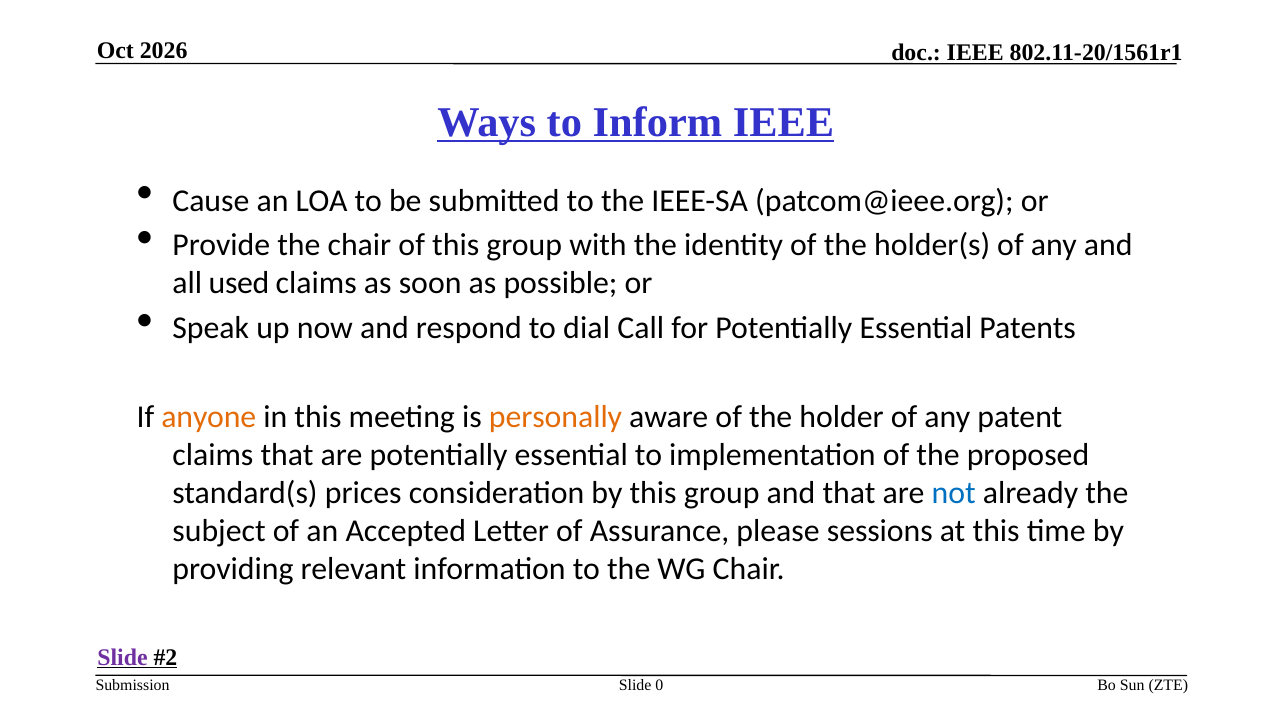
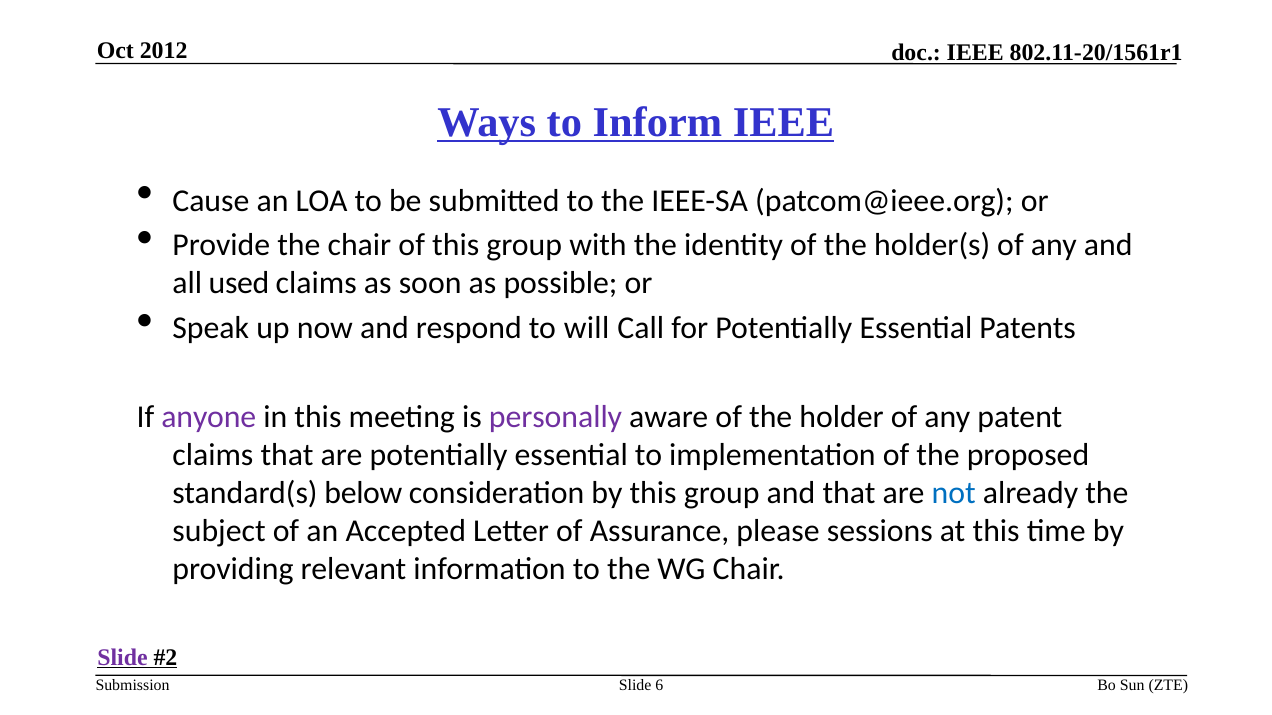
2026: 2026 -> 2012
dial: dial -> will
anyone colour: orange -> purple
personally colour: orange -> purple
prices: prices -> below
0: 0 -> 6
